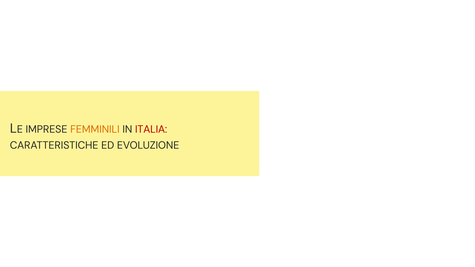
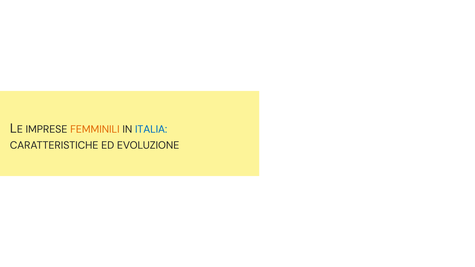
ITALIA colour: red -> blue
